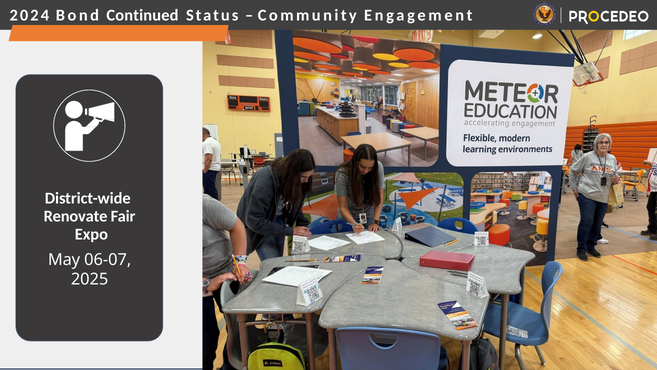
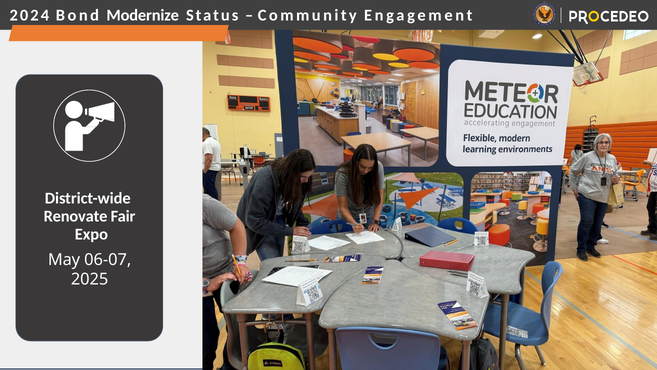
Continued: Continued -> Modernize
